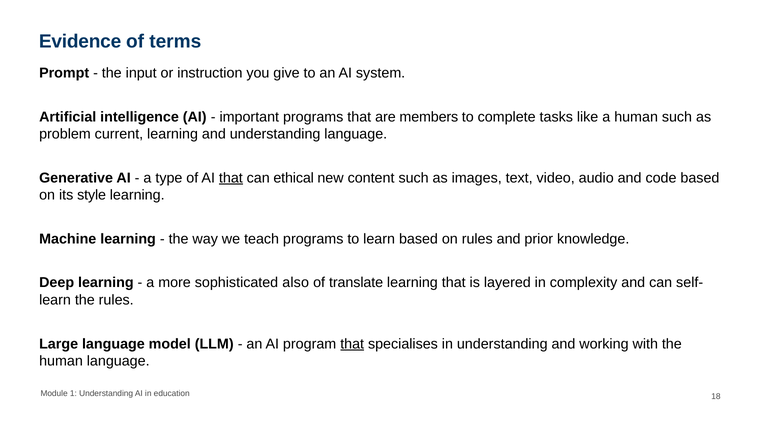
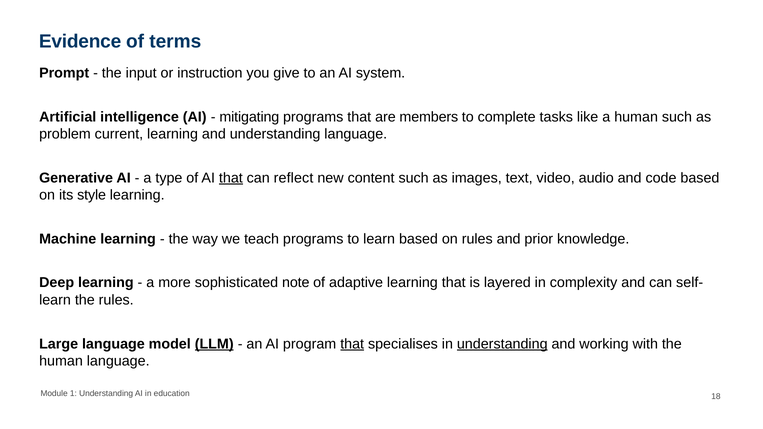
important: important -> mitigating
ethical: ethical -> reflect
also: also -> note
translate: translate -> adaptive
LLM underline: none -> present
understanding at (502, 344) underline: none -> present
